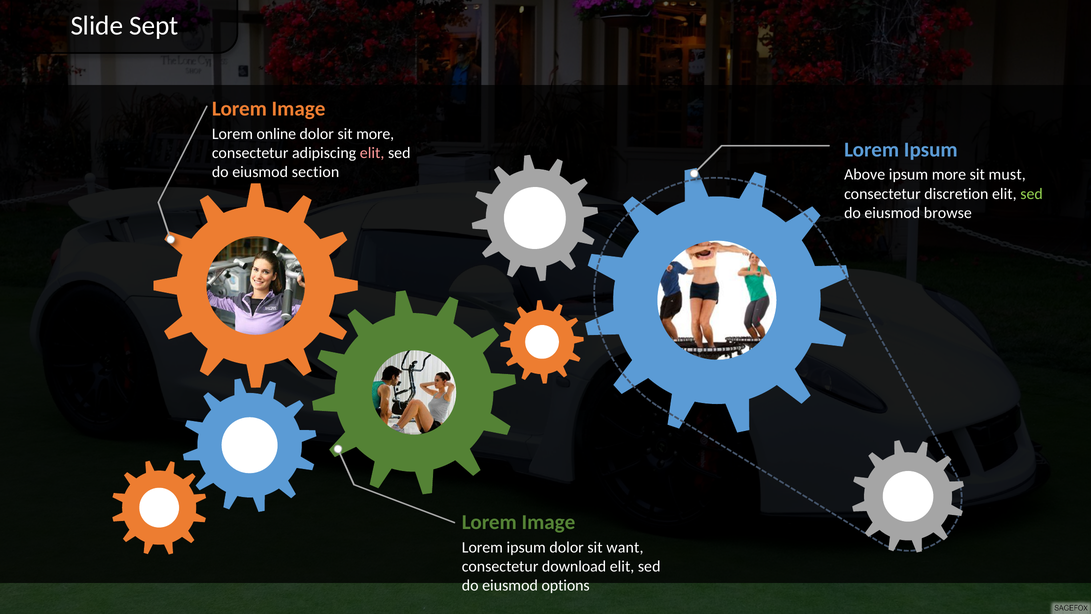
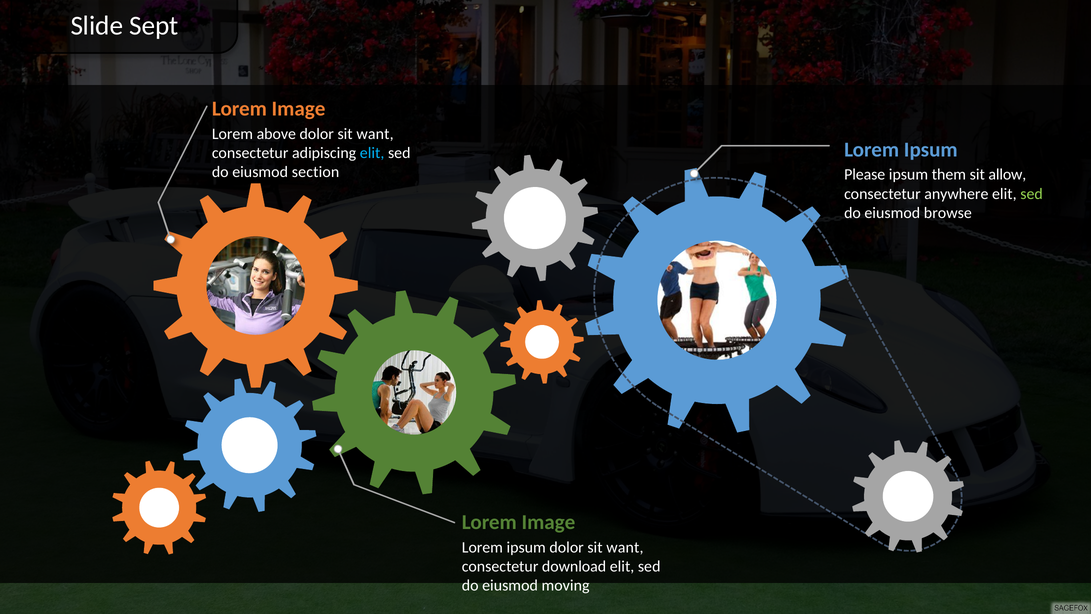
online: online -> above
more at (375, 134): more -> want
elit at (372, 153) colour: pink -> light blue
Above: Above -> Please
ipsum more: more -> them
must: must -> allow
discretion: discretion -> anywhere
options: options -> moving
